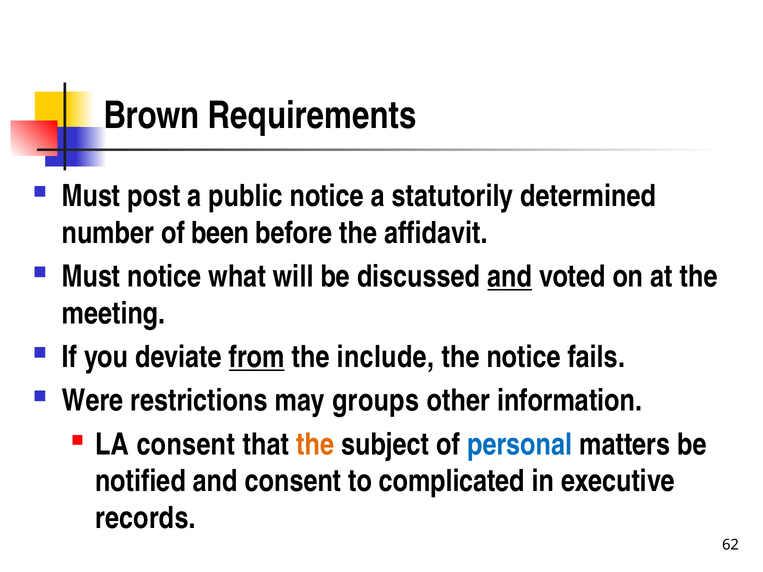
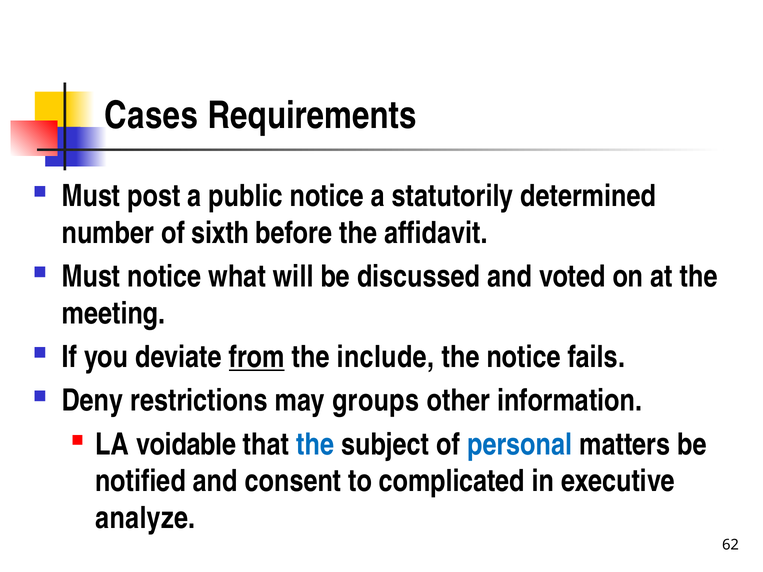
Brown: Brown -> Cases
been: been -> sixth
and at (510, 277) underline: present -> none
Were: Were -> Deny
LA consent: consent -> voidable
the at (315, 445) colour: orange -> blue
records: records -> analyze
